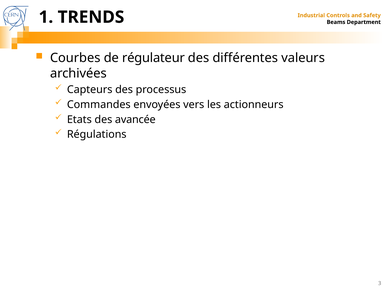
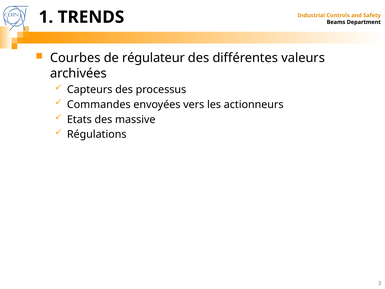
avancée: avancée -> massive
